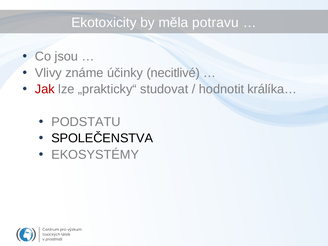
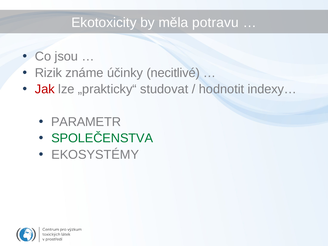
Vlivy: Vlivy -> Rizik
králíka…: králíka… -> indexy…
PODSTATU: PODSTATU -> PARAMETR
SPOLEČENSTVA colour: black -> green
